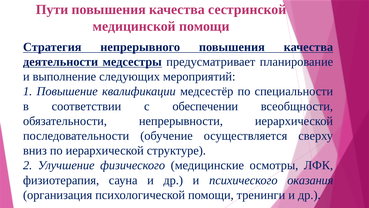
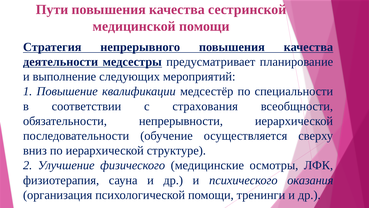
обеспечении: обеспечении -> страхования
